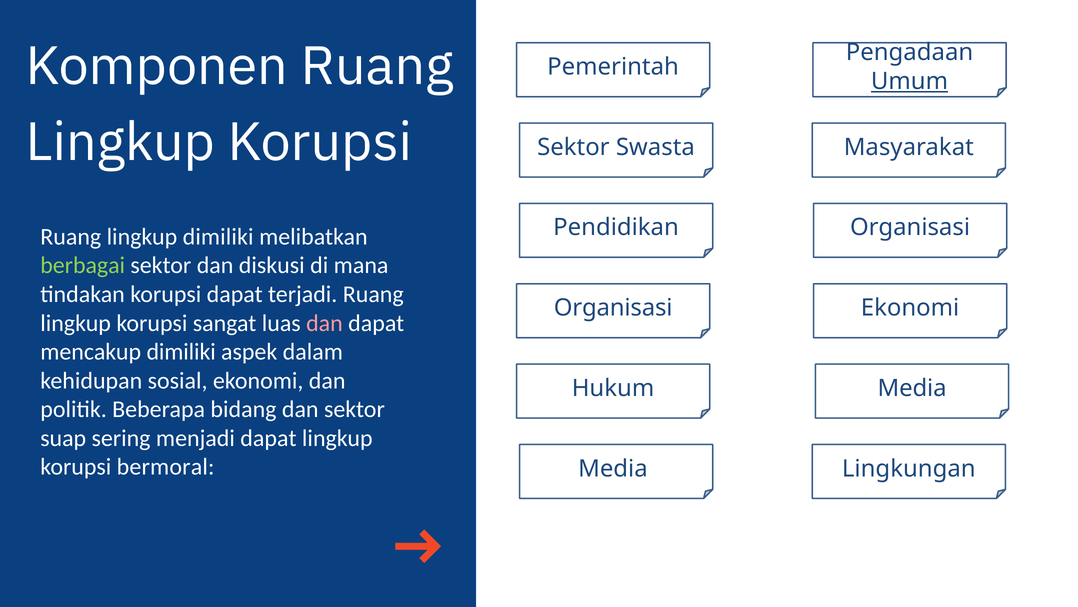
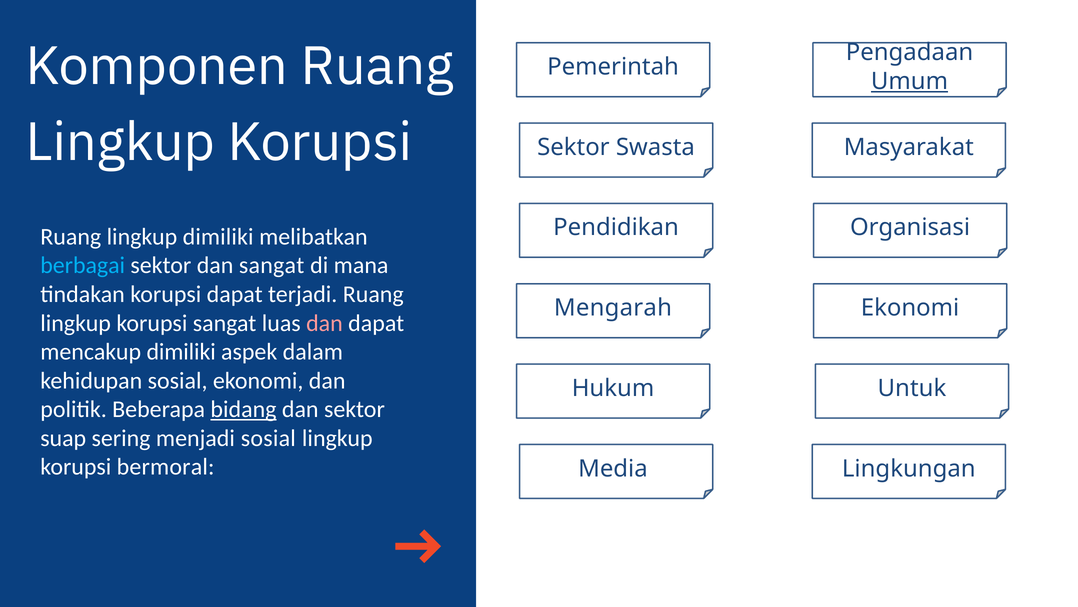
berbagai colour: light green -> light blue
dan diskusi: diskusi -> sangat
Organisasi at (613, 308): Organisasi -> Mengarah
Media at (912, 388): Media -> Untuk
bidang underline: none -> present
menjadi dapat: dapat -> sosial
